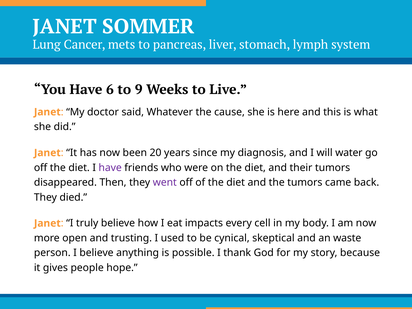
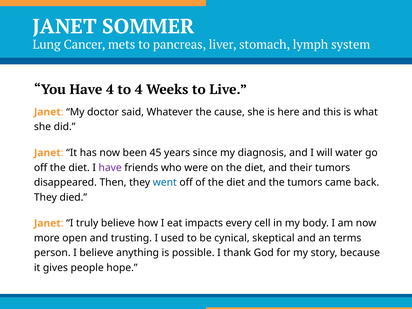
Have 6: 6 -> 4
to 9: 9 -> 4
20: 20 -> 45
went colour: purple -> blue
waste: waste -> terms
